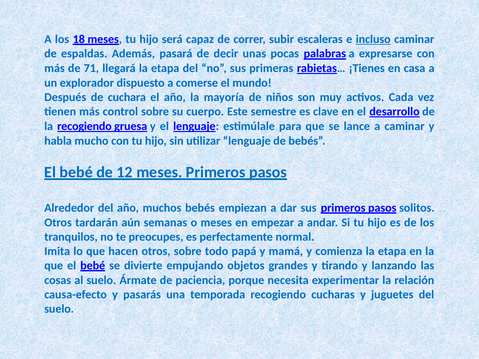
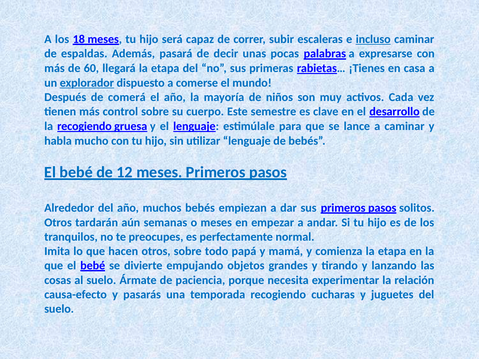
71: 71 -> 60
explorador underline: none -> present
cuchara: cuchara -> comerá
